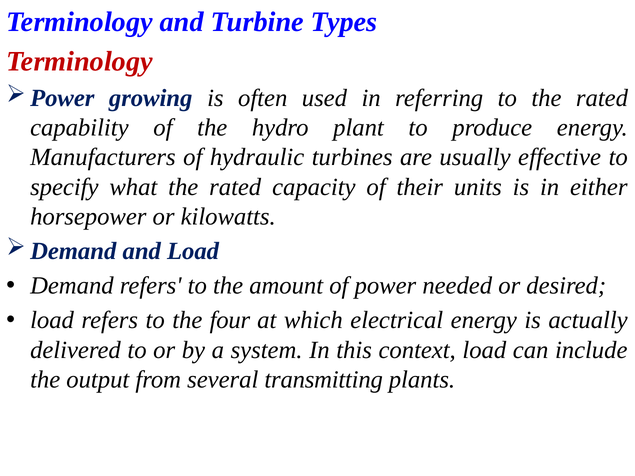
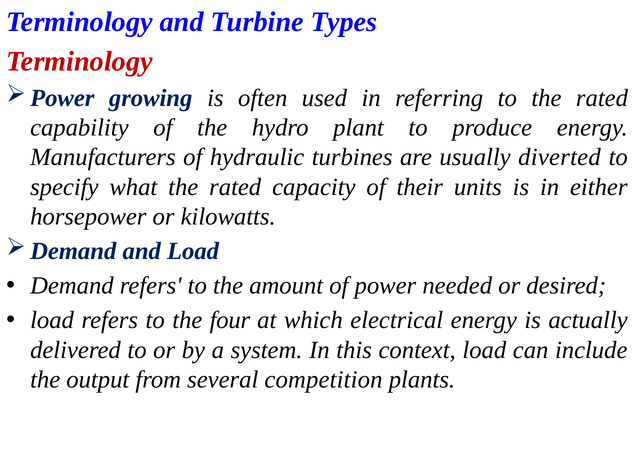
effective: effective -> diverted
transmitting: transmitting -> competition
